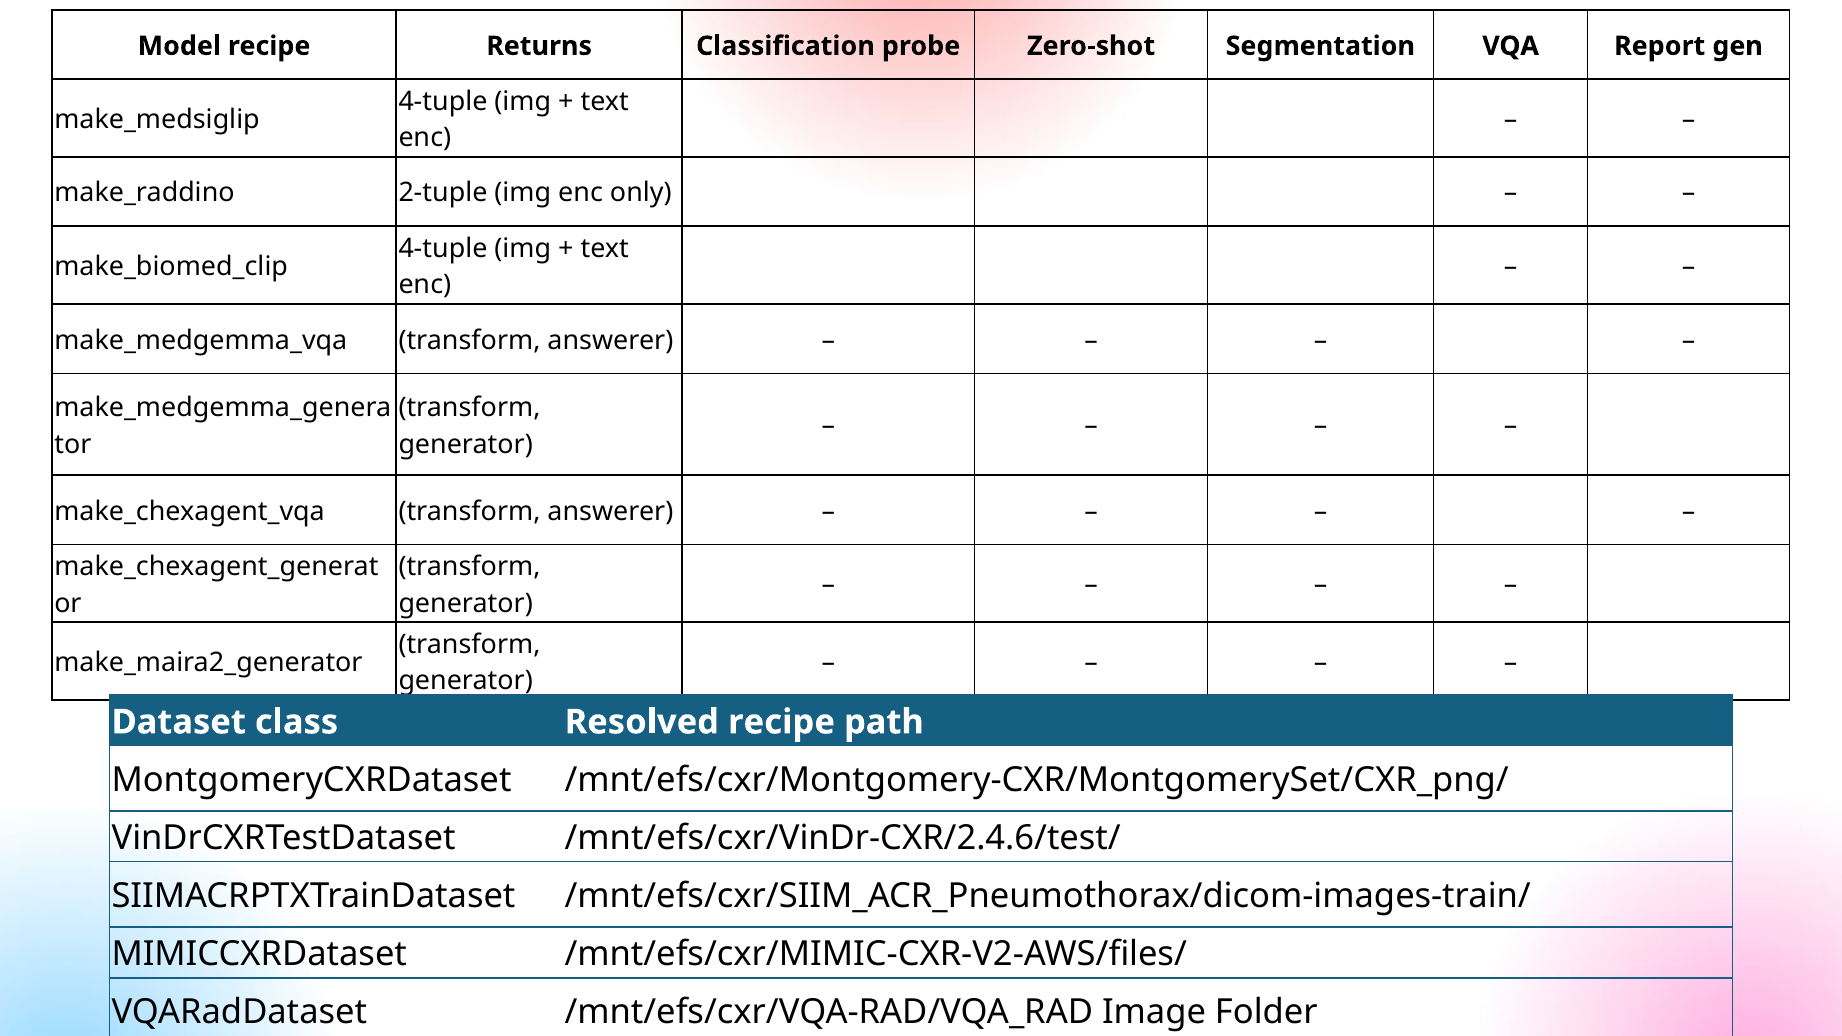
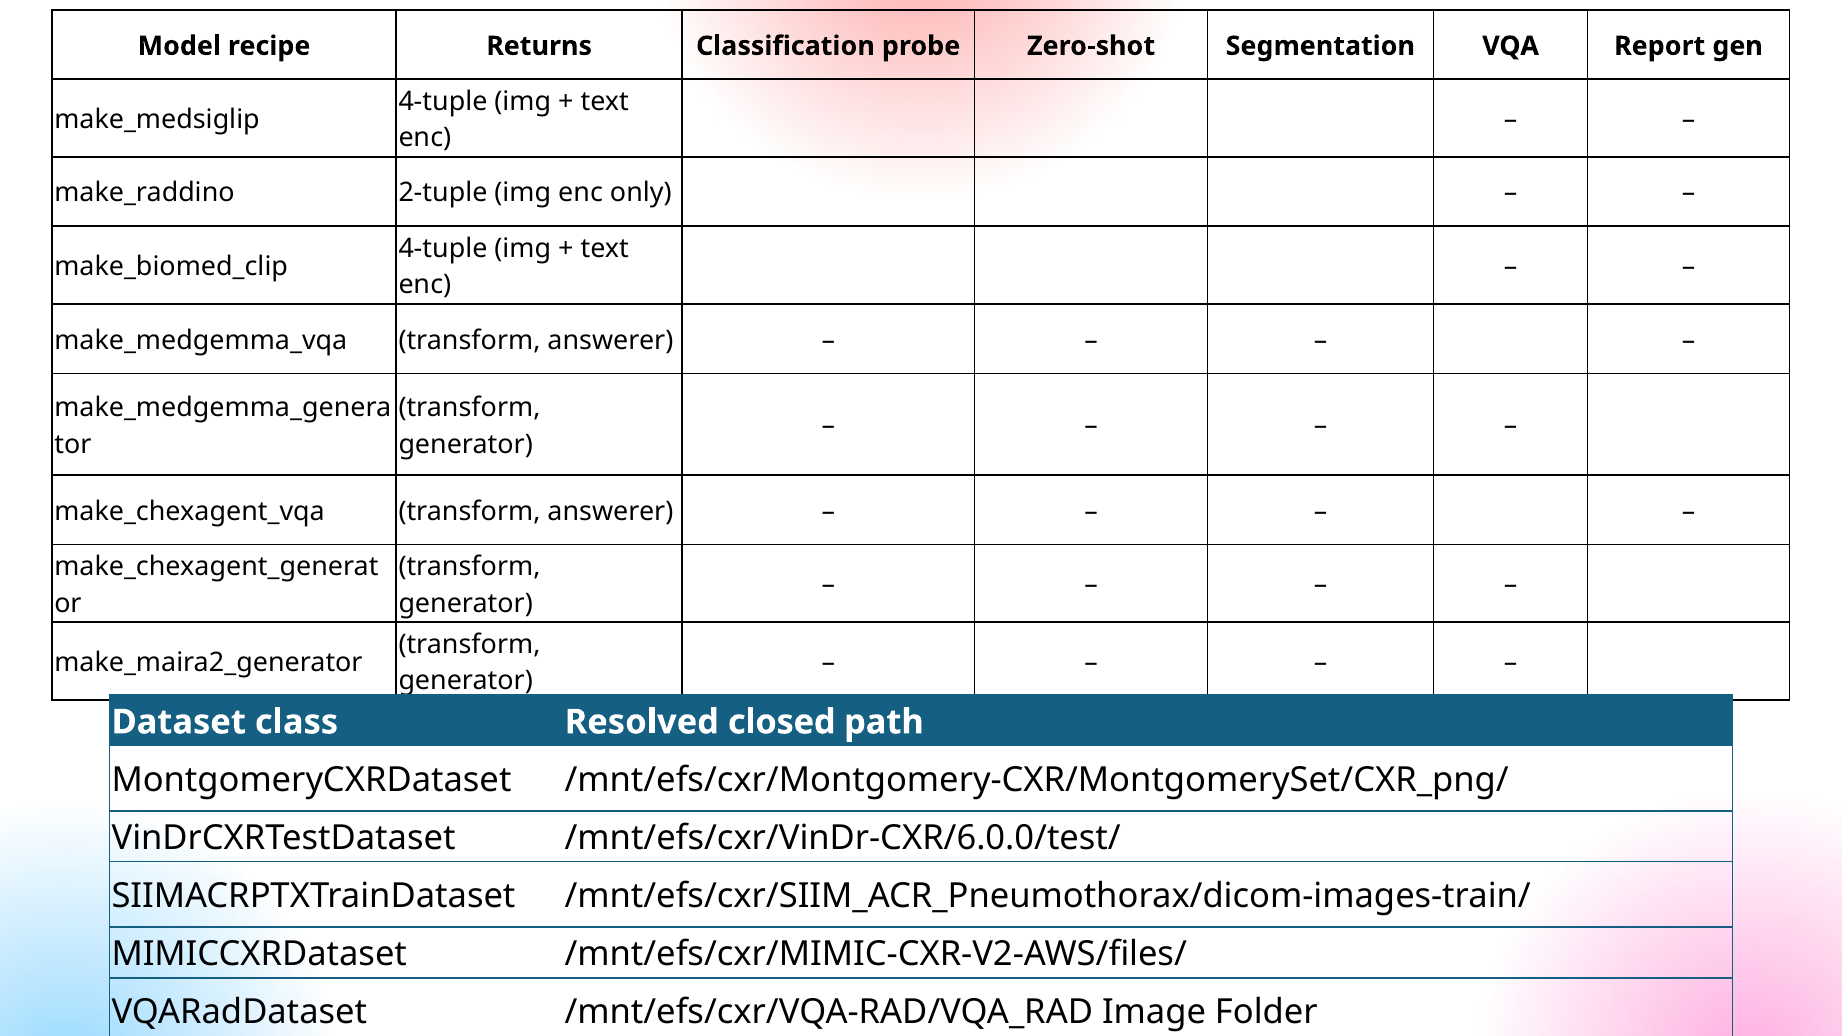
Resolved recipe: recipe -> closed
/mnt/efs/cxr/VinDr-CXR/2.4.6/test/: /mnt/efs/cxr/VinDr-CXR/2.4.6/test/ -> /mnt/efs/cxr/VinDr-CXR/6.0.0/test/
